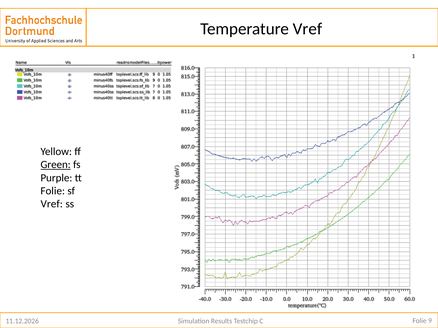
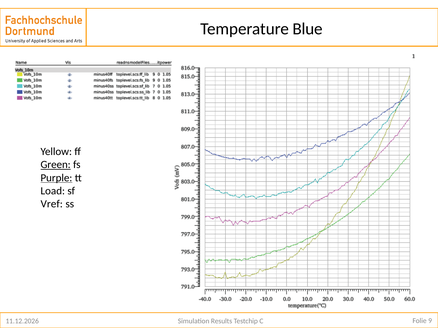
Temperature Vref: Vref -> Blue
Purple underline: none -> present
Folie at (53, 191): Folie -> Load
